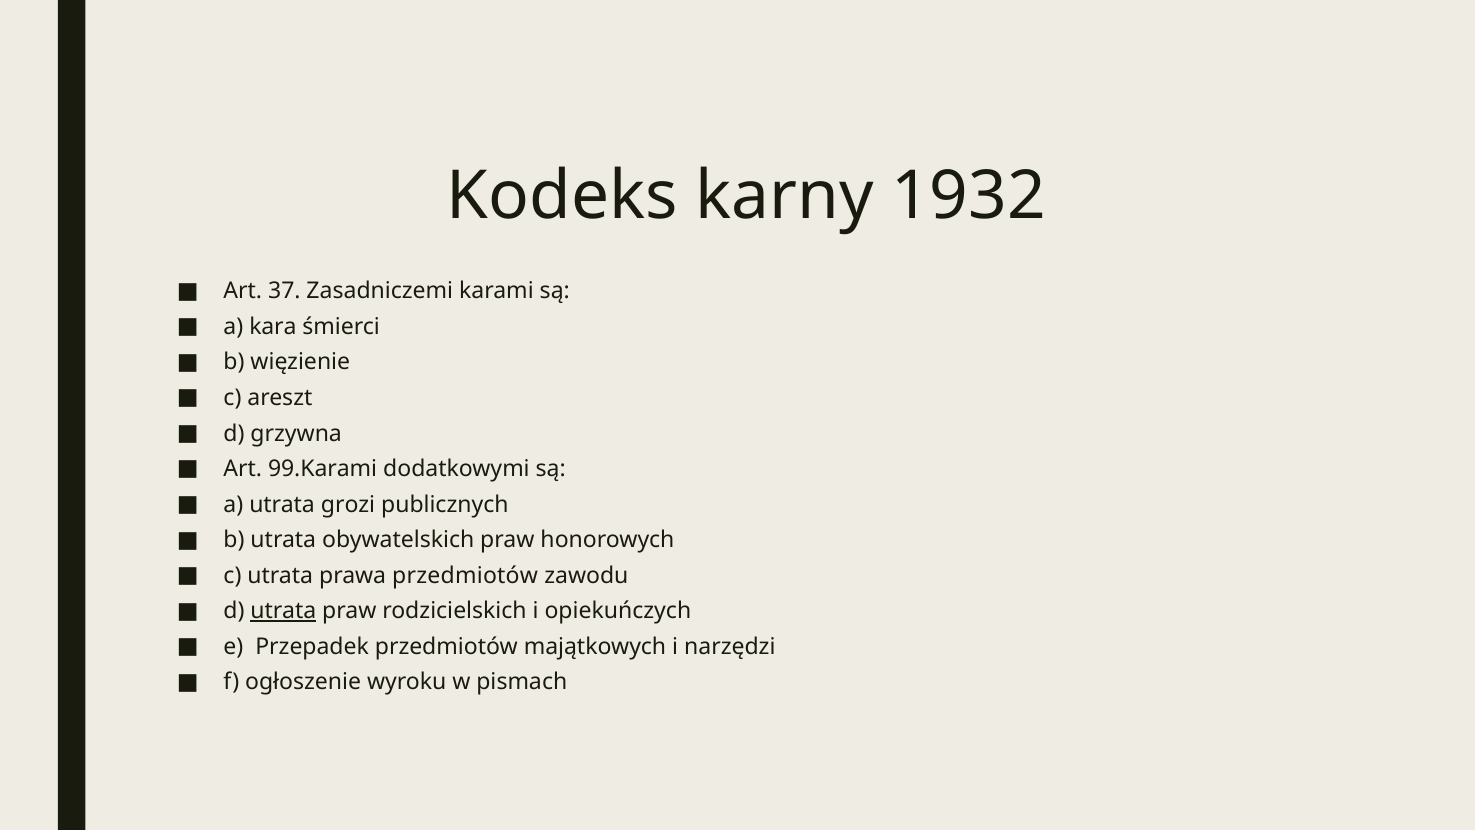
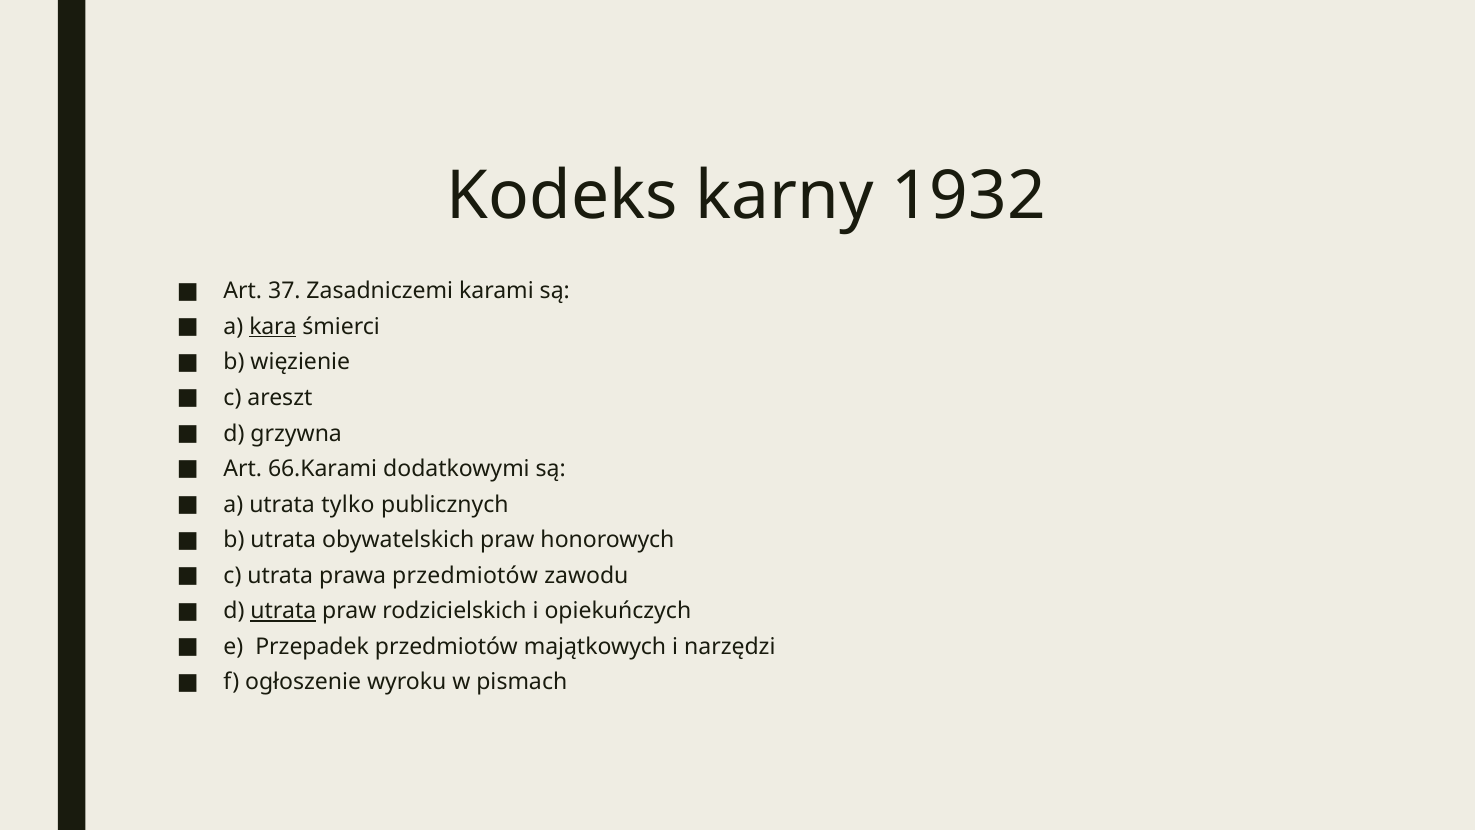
kara underline: none -> present
99.Karami: 99.Karami -> 66.Karami
grozi: grozi -> tylko
